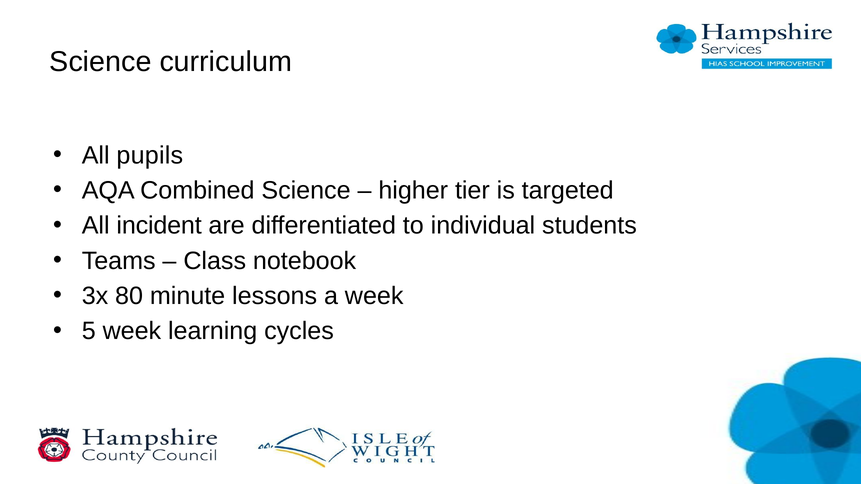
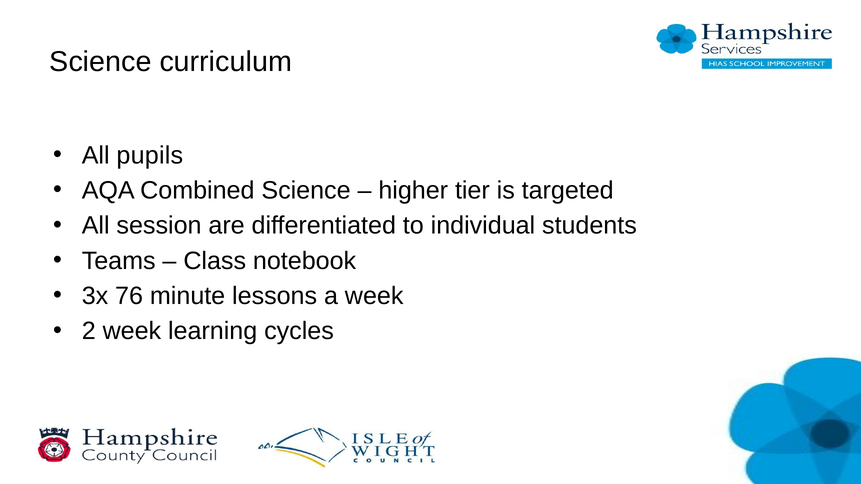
incident: incident -> session
80: 80 -> 76
5: 5 -> 2
